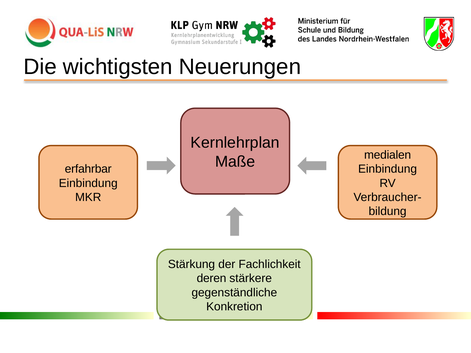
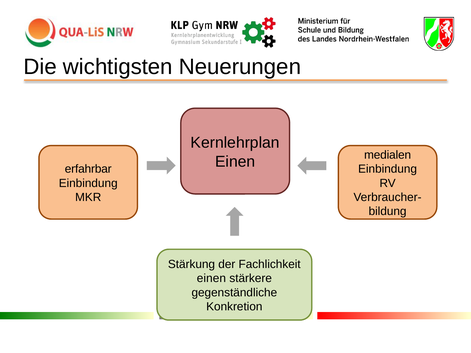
Maße at (235, 162): Maße -> Einen
deren at (212, 279): deren -> einen
